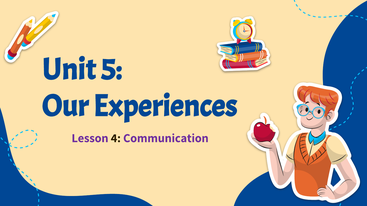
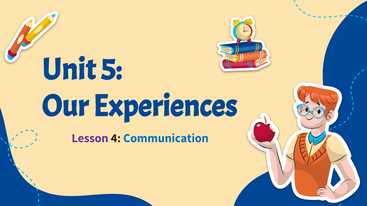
Communication colour: purple -> blue
